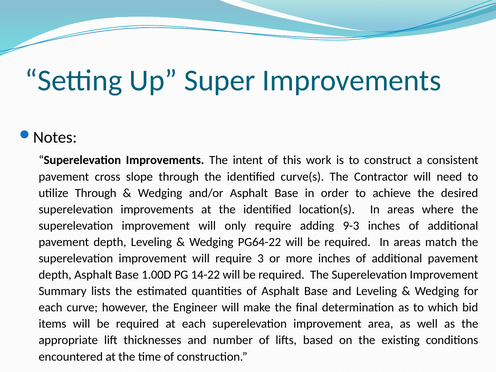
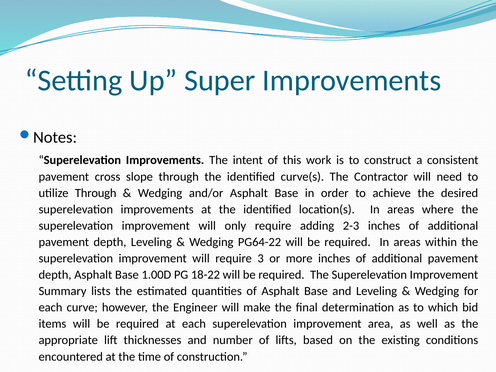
9-3: 9-3 -> 2-3
match: match -> within
14-22: 14-22 -> 18-22
